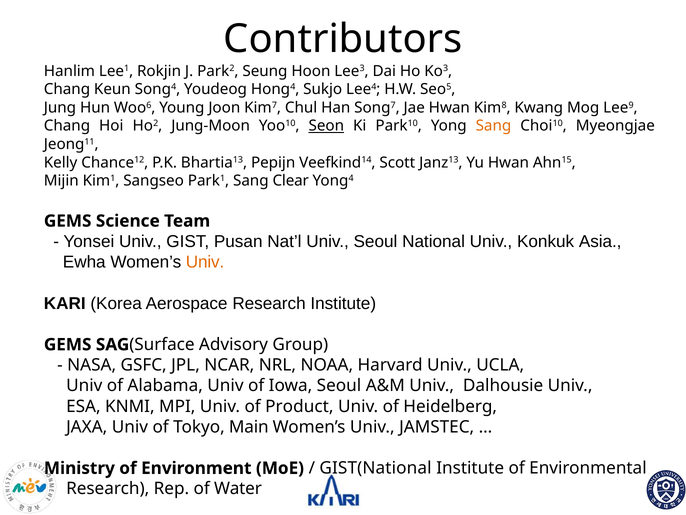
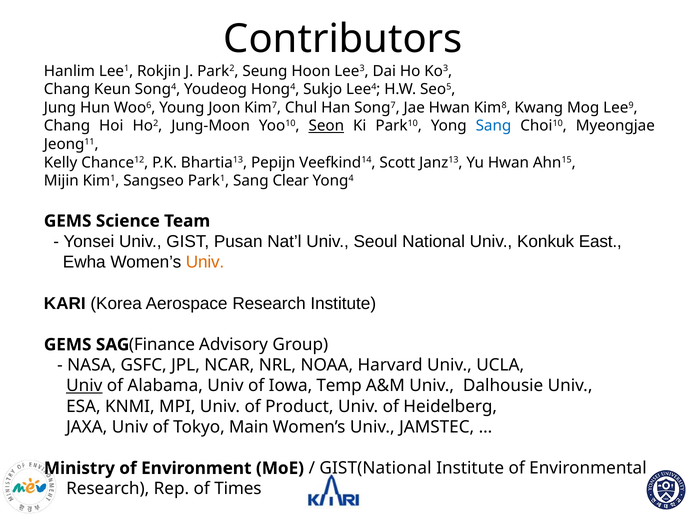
Sang at (493, 126) colour: orange -> blue
Asia: Asia -> East
Surface: Surface -> Finance
Univ at (84, 385) underline: none -> present
Iowa Seoul: Seoul -> Temp
Water: Water -> Times
